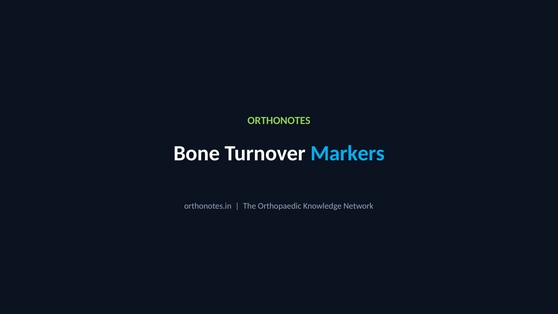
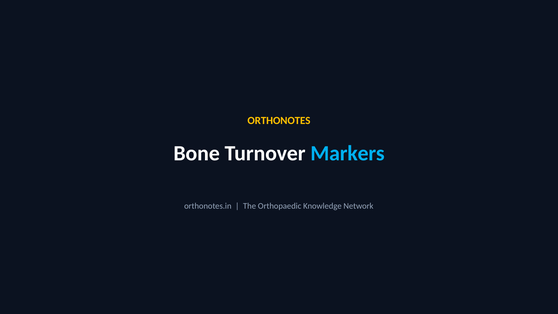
ORTHONOTES colour: light green -> yellow
